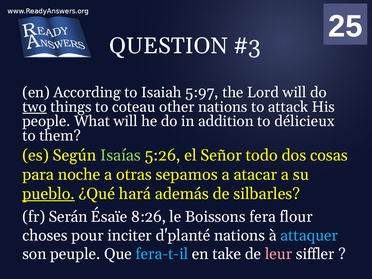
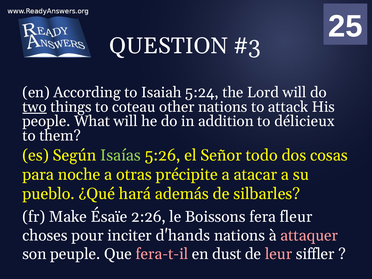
5:97: 5:97 -> 5:24
sepamos: sepamos -> précipite
pueblo underline: present -> none
Serán: Serán -> Make
8:26: 8:26 -> 2:26
flour: flour -> fleur
d'planté: d'planté -> d'hands
attaquer colour: light blue -> pink
fera-t-il colour: light blue -> pink
take: take -> dust
